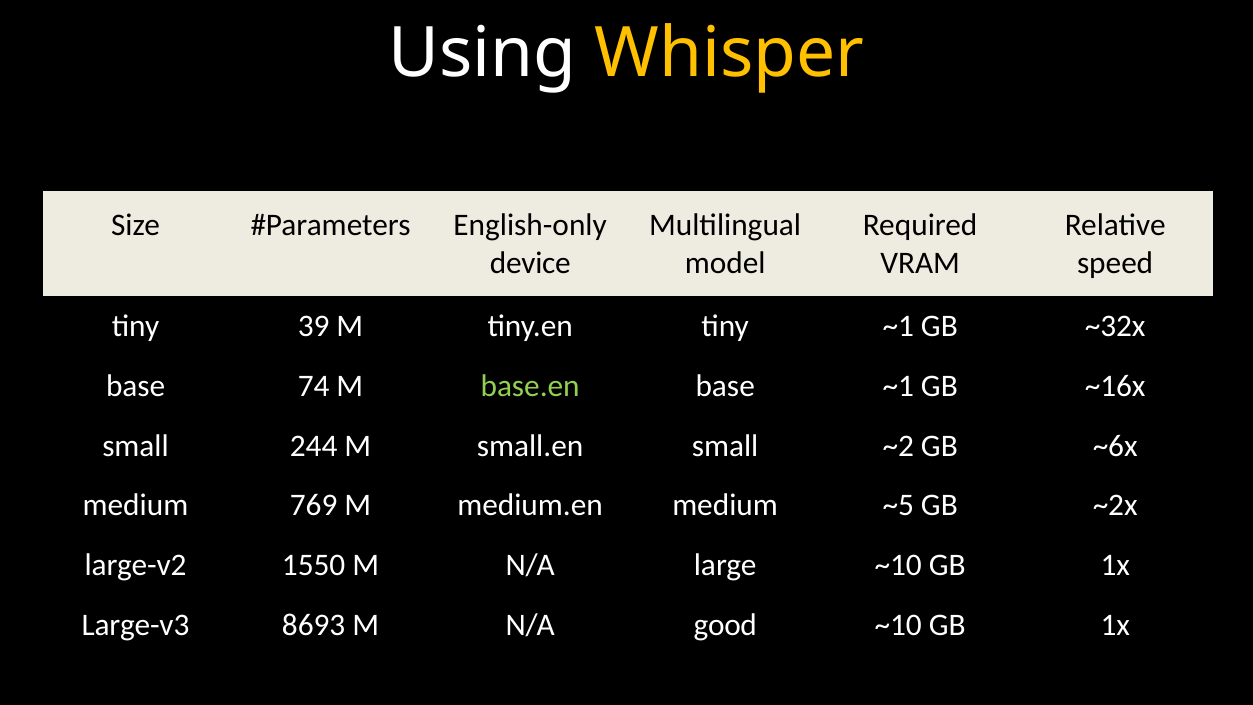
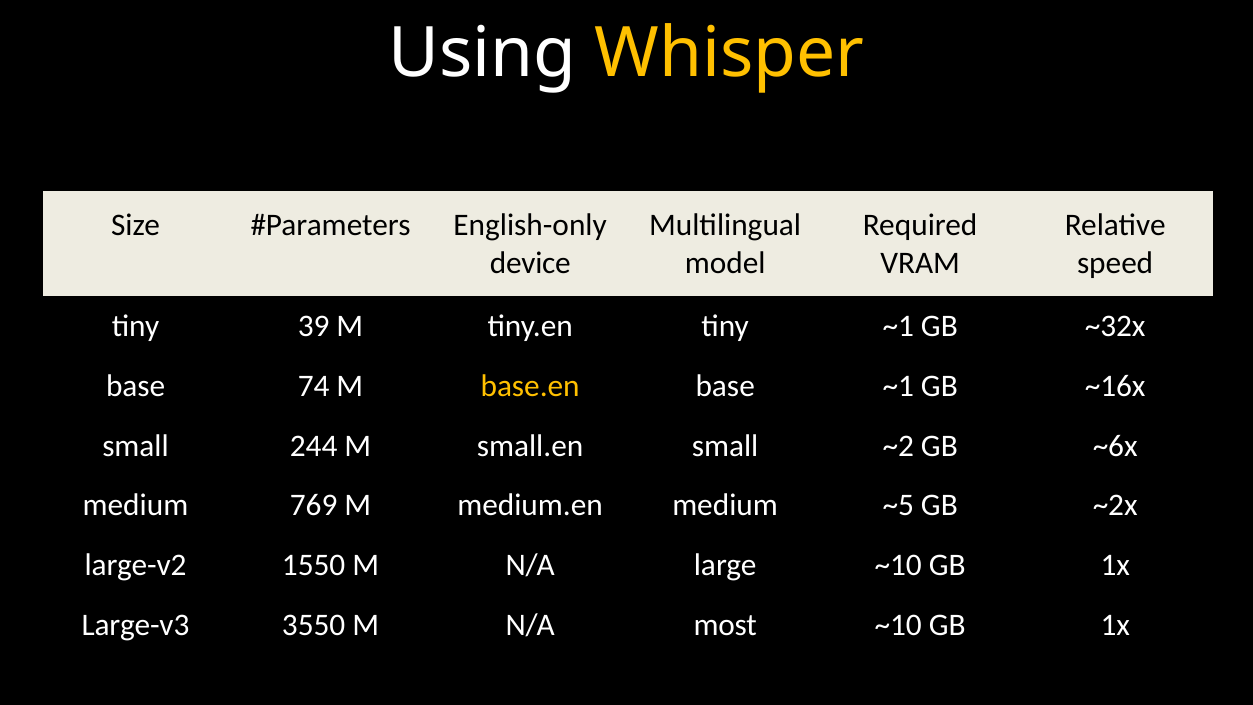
base.en colour: light green -> yellow
8693: 8693 -> 3550
good: good -> most
